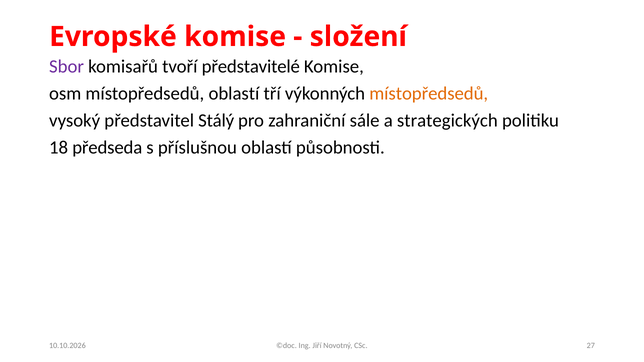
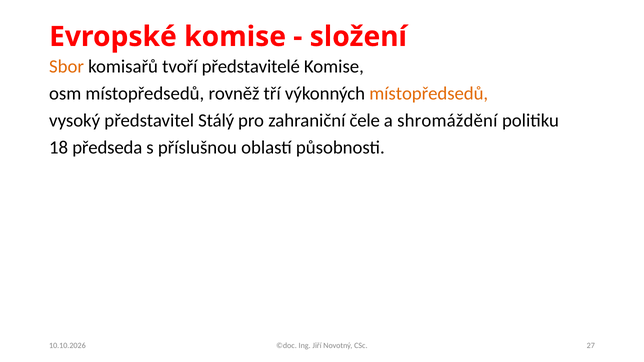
Sbor colour: purple -> orange
místopředsedů oblastí: oblastí -> rovněž
sále: sále -> čele
strategických: strategických -> shromáždění
